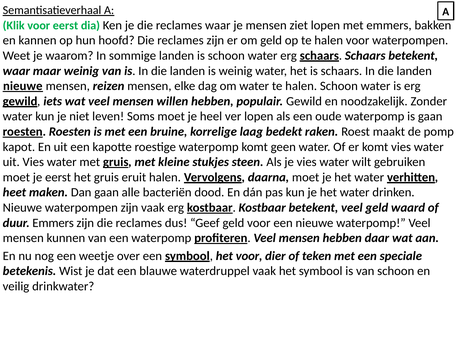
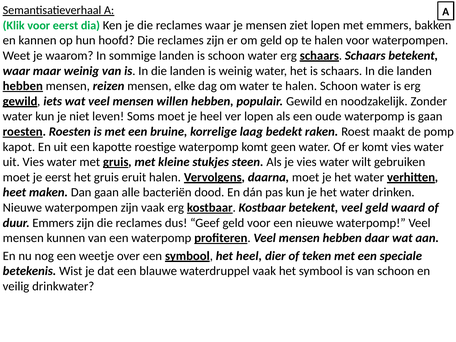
nieuwe at (23, 86): nieuwe -> hebben
het voor: voor -> heel
